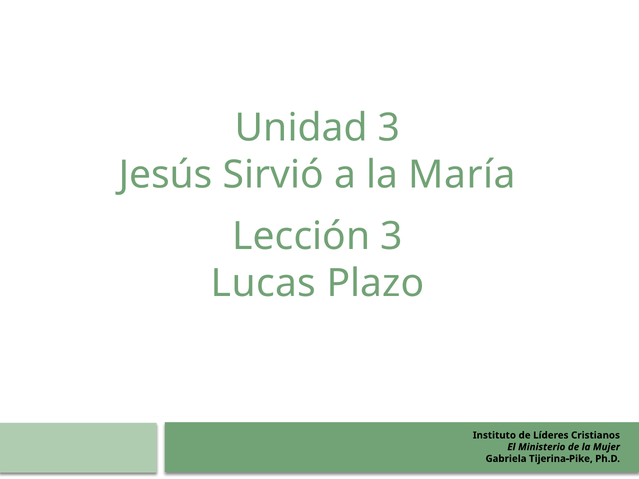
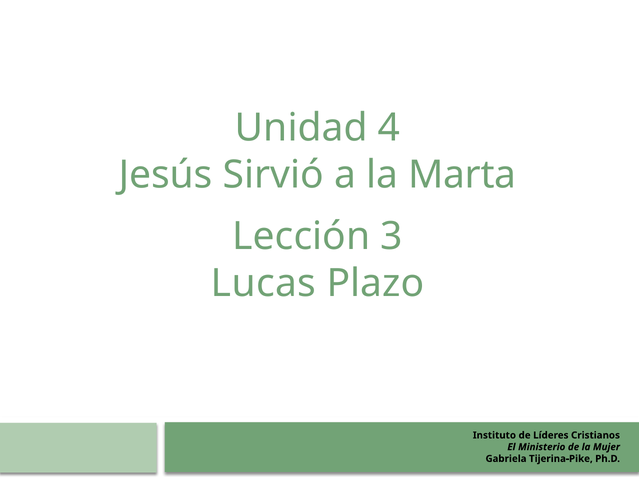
Unidad 3: 3 -> 4
María: María -> Marta
